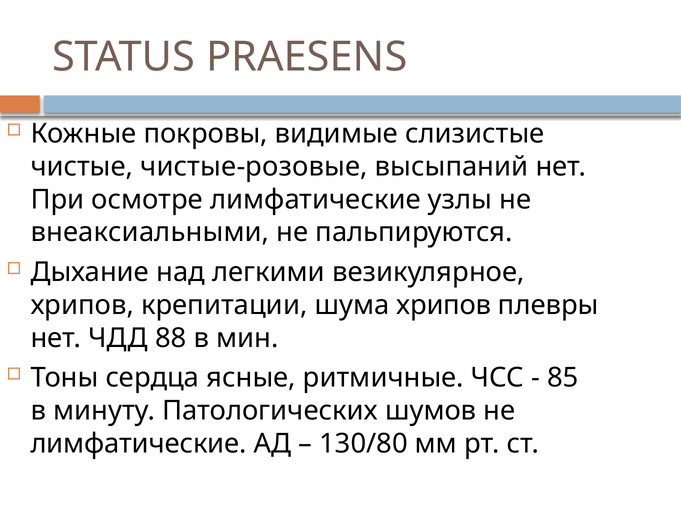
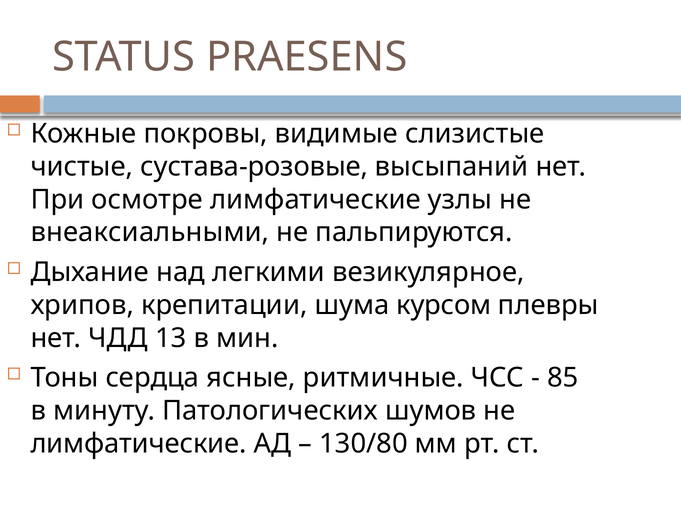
чистые-розовые: чистые-розовые -> сустава-розовые
шума хрипов: хрипов -> курсом
88: 88 -> 13
